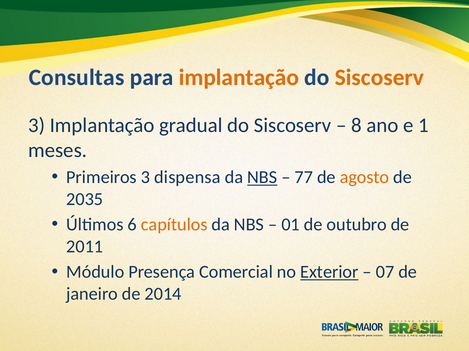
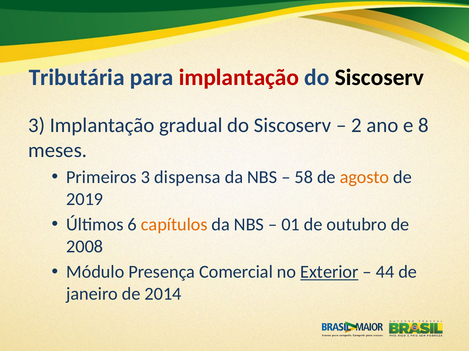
Consultas: Consultas -> Tributária
implantação at (239, 78) colour: orange -> red
Siscoserv at (379, 78) colour: orange -> black
8: 8 -> 2
1: 1 -> 8
NBS at (262, 178) underline: present -> none
77: 77 -> 58
2035: 2035 -> 2019
2011: 2011 -> 2008
07: 07 -> 44
